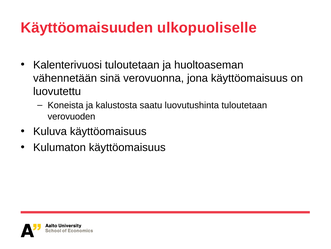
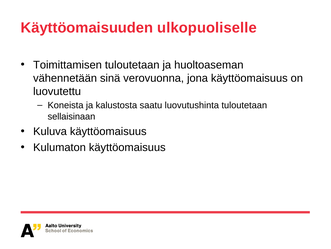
Kalenterivuosi: Kalenterivuosi -> Toimittamisen
verovuoden: verovuoden -> sellaisinaan
